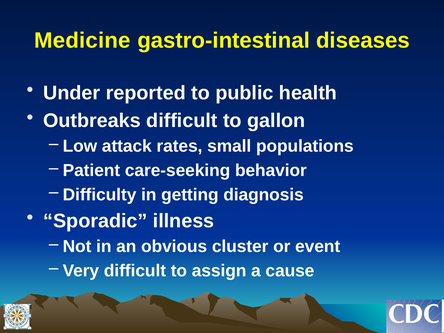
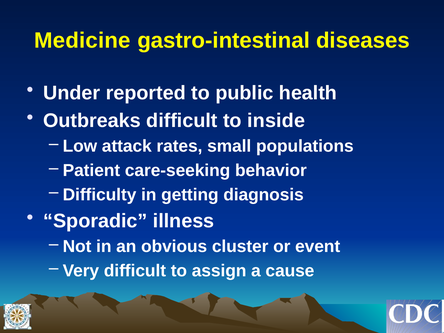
gallon: gallon -> inside
